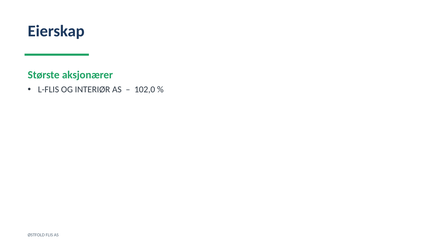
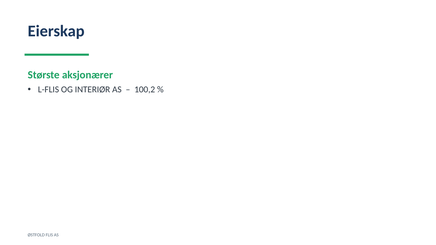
102,0: 102,0 -> 100,2
